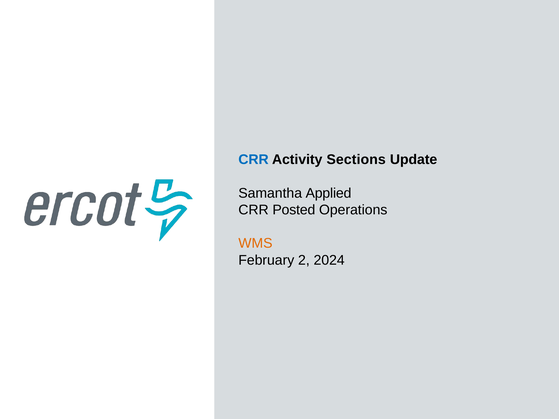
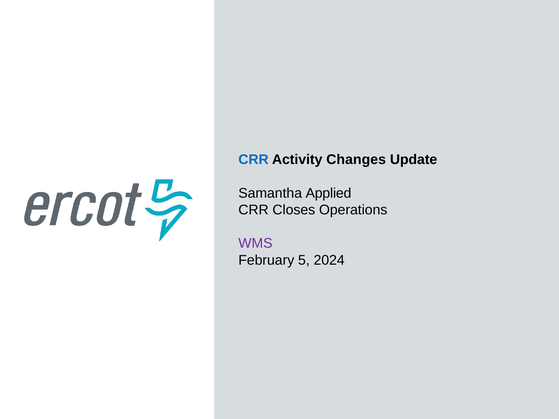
Sections: Sections -> Changes
Posted: Posted -> Closes
WMS colour: orange -> purple
2: 2 -> 5
